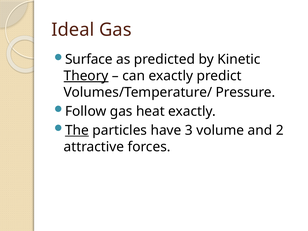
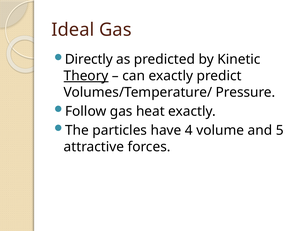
Surface: Surface -> Directly
The underline: present -> none
3: 3 -> 4
2: 2 -> 5
